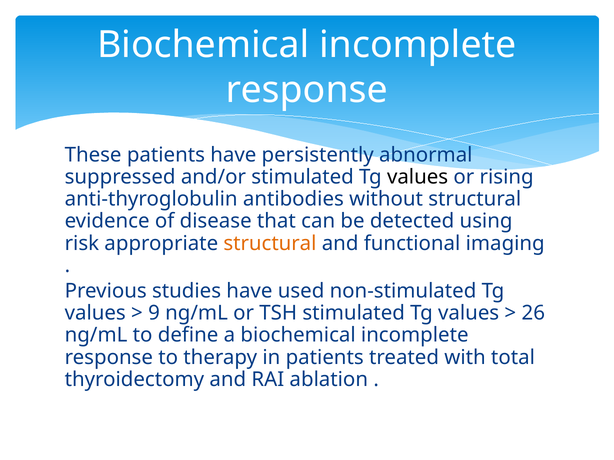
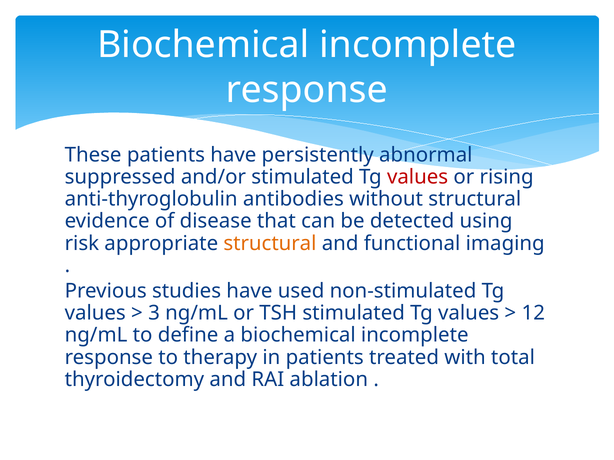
values at (418, 177) colour: black -> red
9: 9 -> 3
26: 26 -> 12
